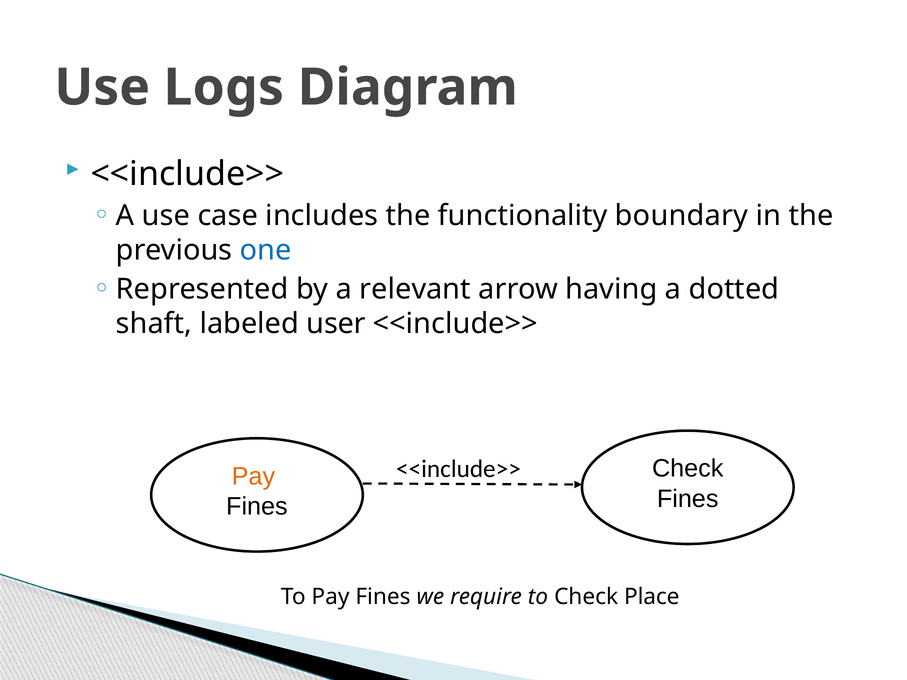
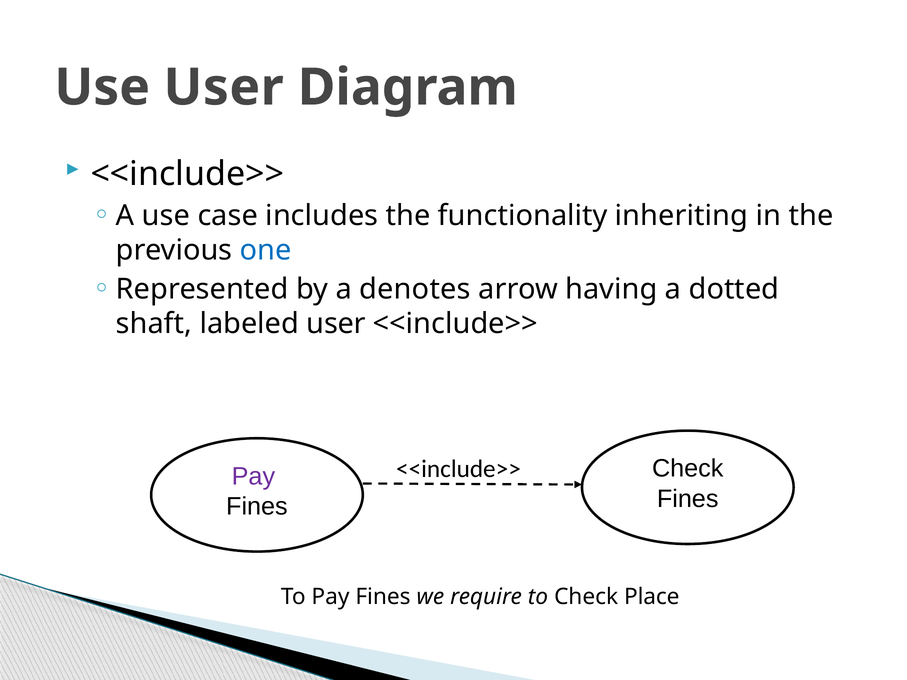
Use Logs: Logs -> User
boundary: boundary -> inheriting
relevant: relevant -> denotes
Pay at (253, 476) colour: orange -> purple
